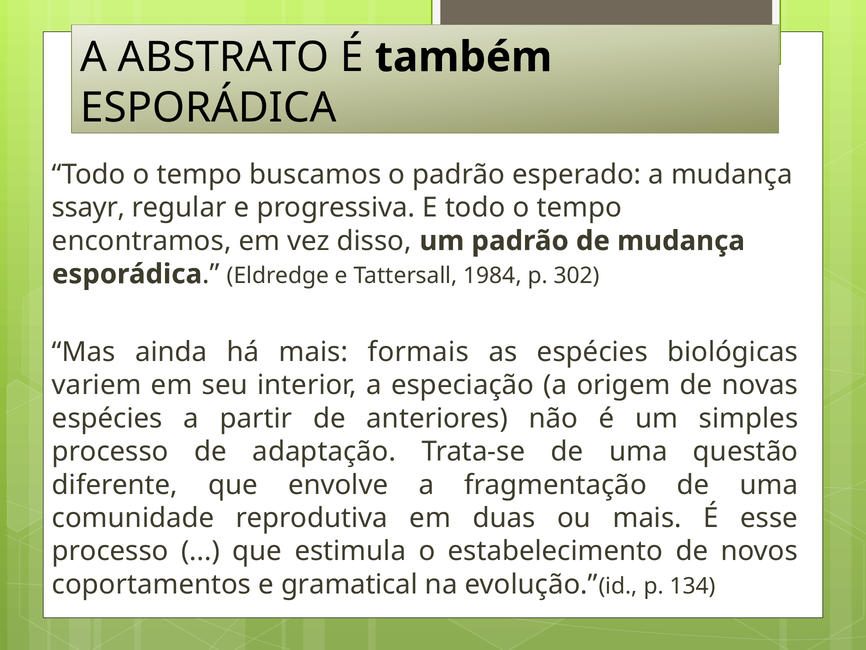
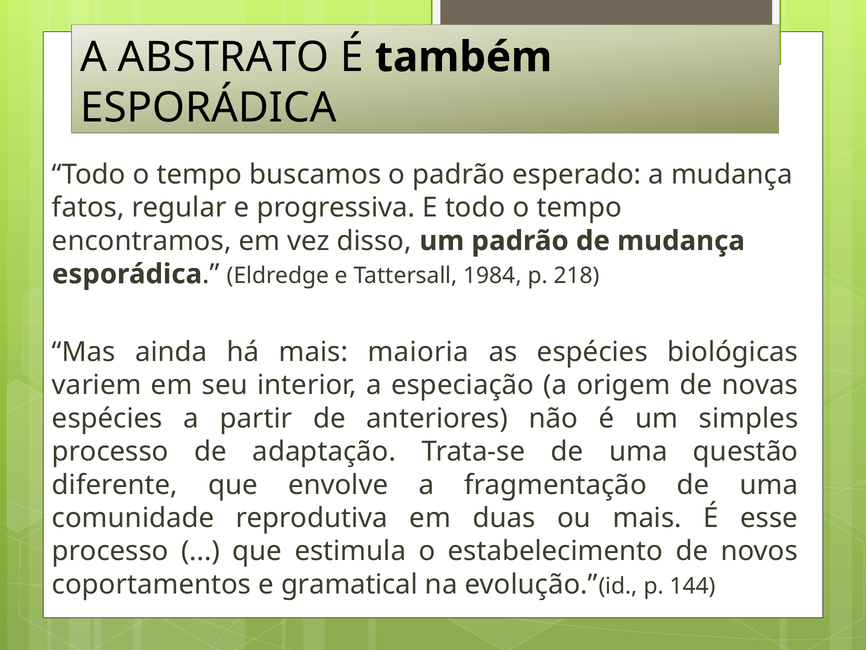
ssayr: ssayr -> fatos
302: 302 -> 218
formais: formais -> maioria
134: 134 -> 144
